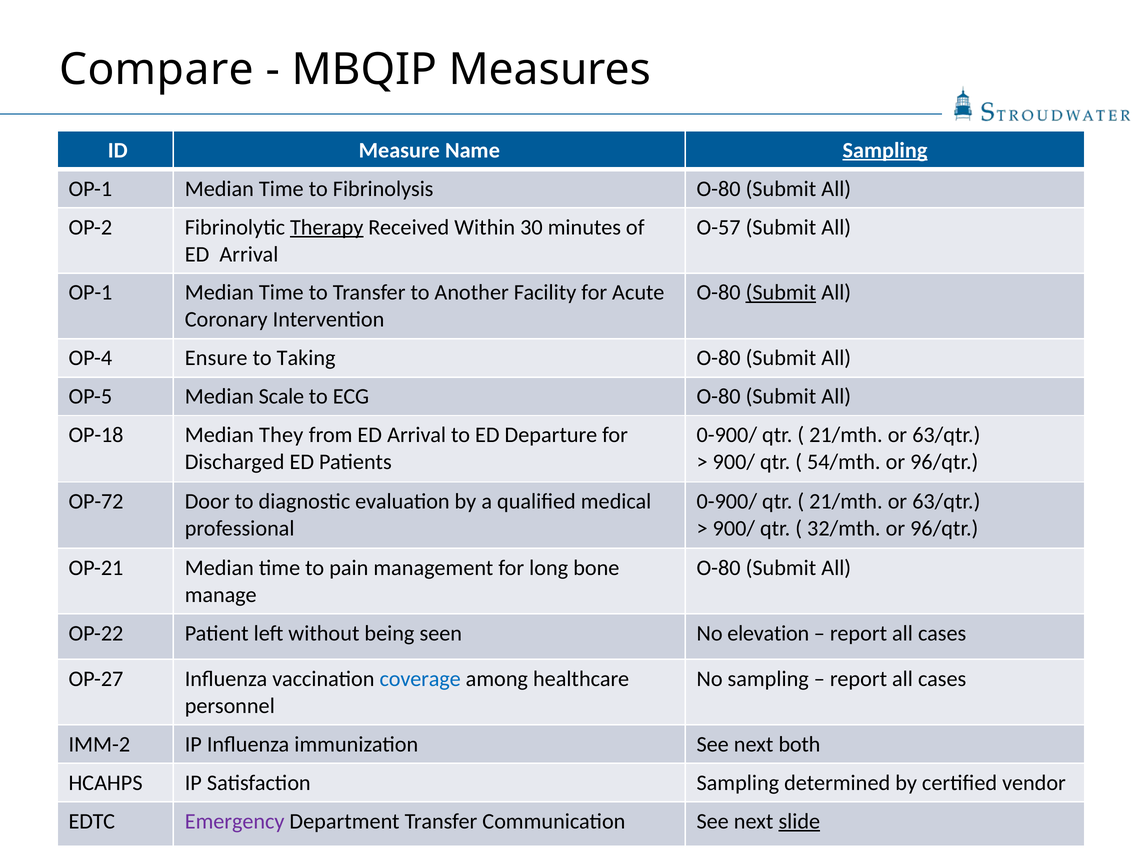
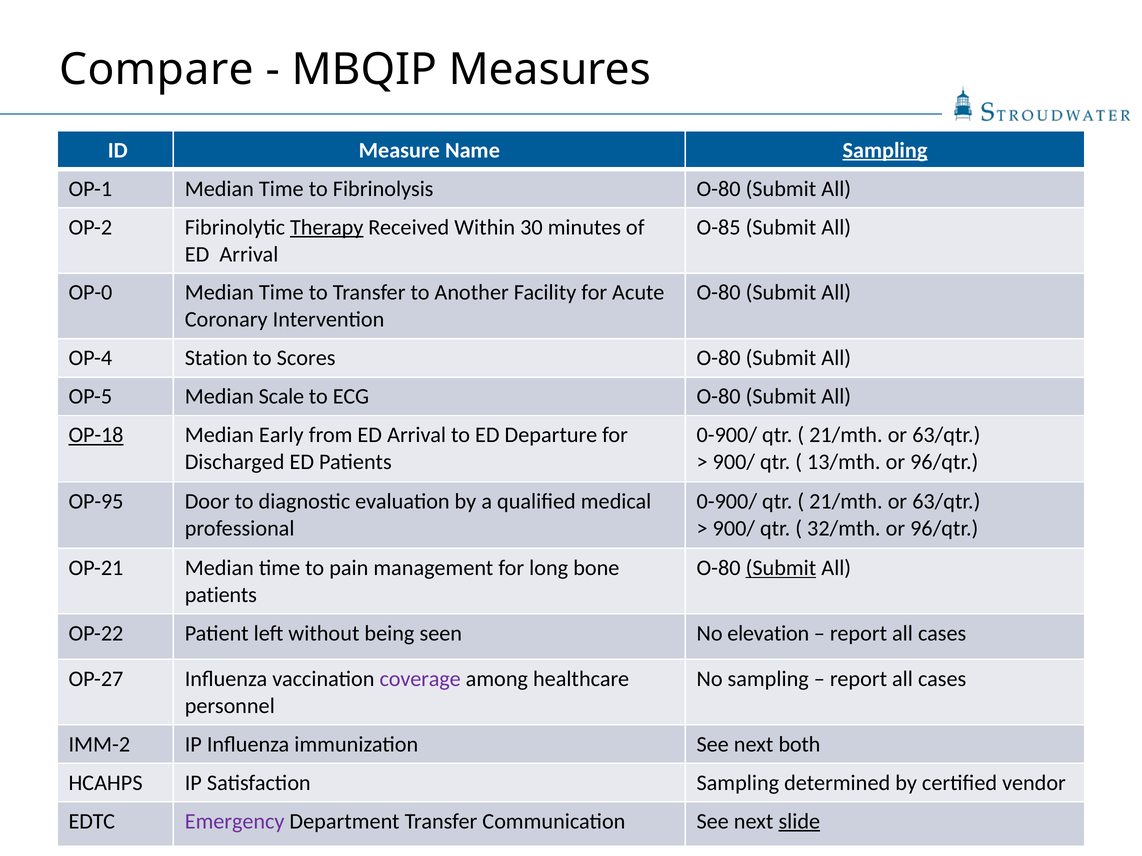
O-57: O-57 -> O-85
OP-1 at (90, 293): OP-1 -> OP-0
Submit at (781, 293) underline: present -> none
Ensure: Ensure -> Station
Taking: Taking -> Scores
OP-18 underline: none -> present
They: They -> Early
54/mth: 54/mth -> 13/mth
OP-72: OP-72 -> OP-95
Submit at (781, 568) underline: none -> present
manage at (221, 595): manage -> patients
coverage colour: blue -> purple
